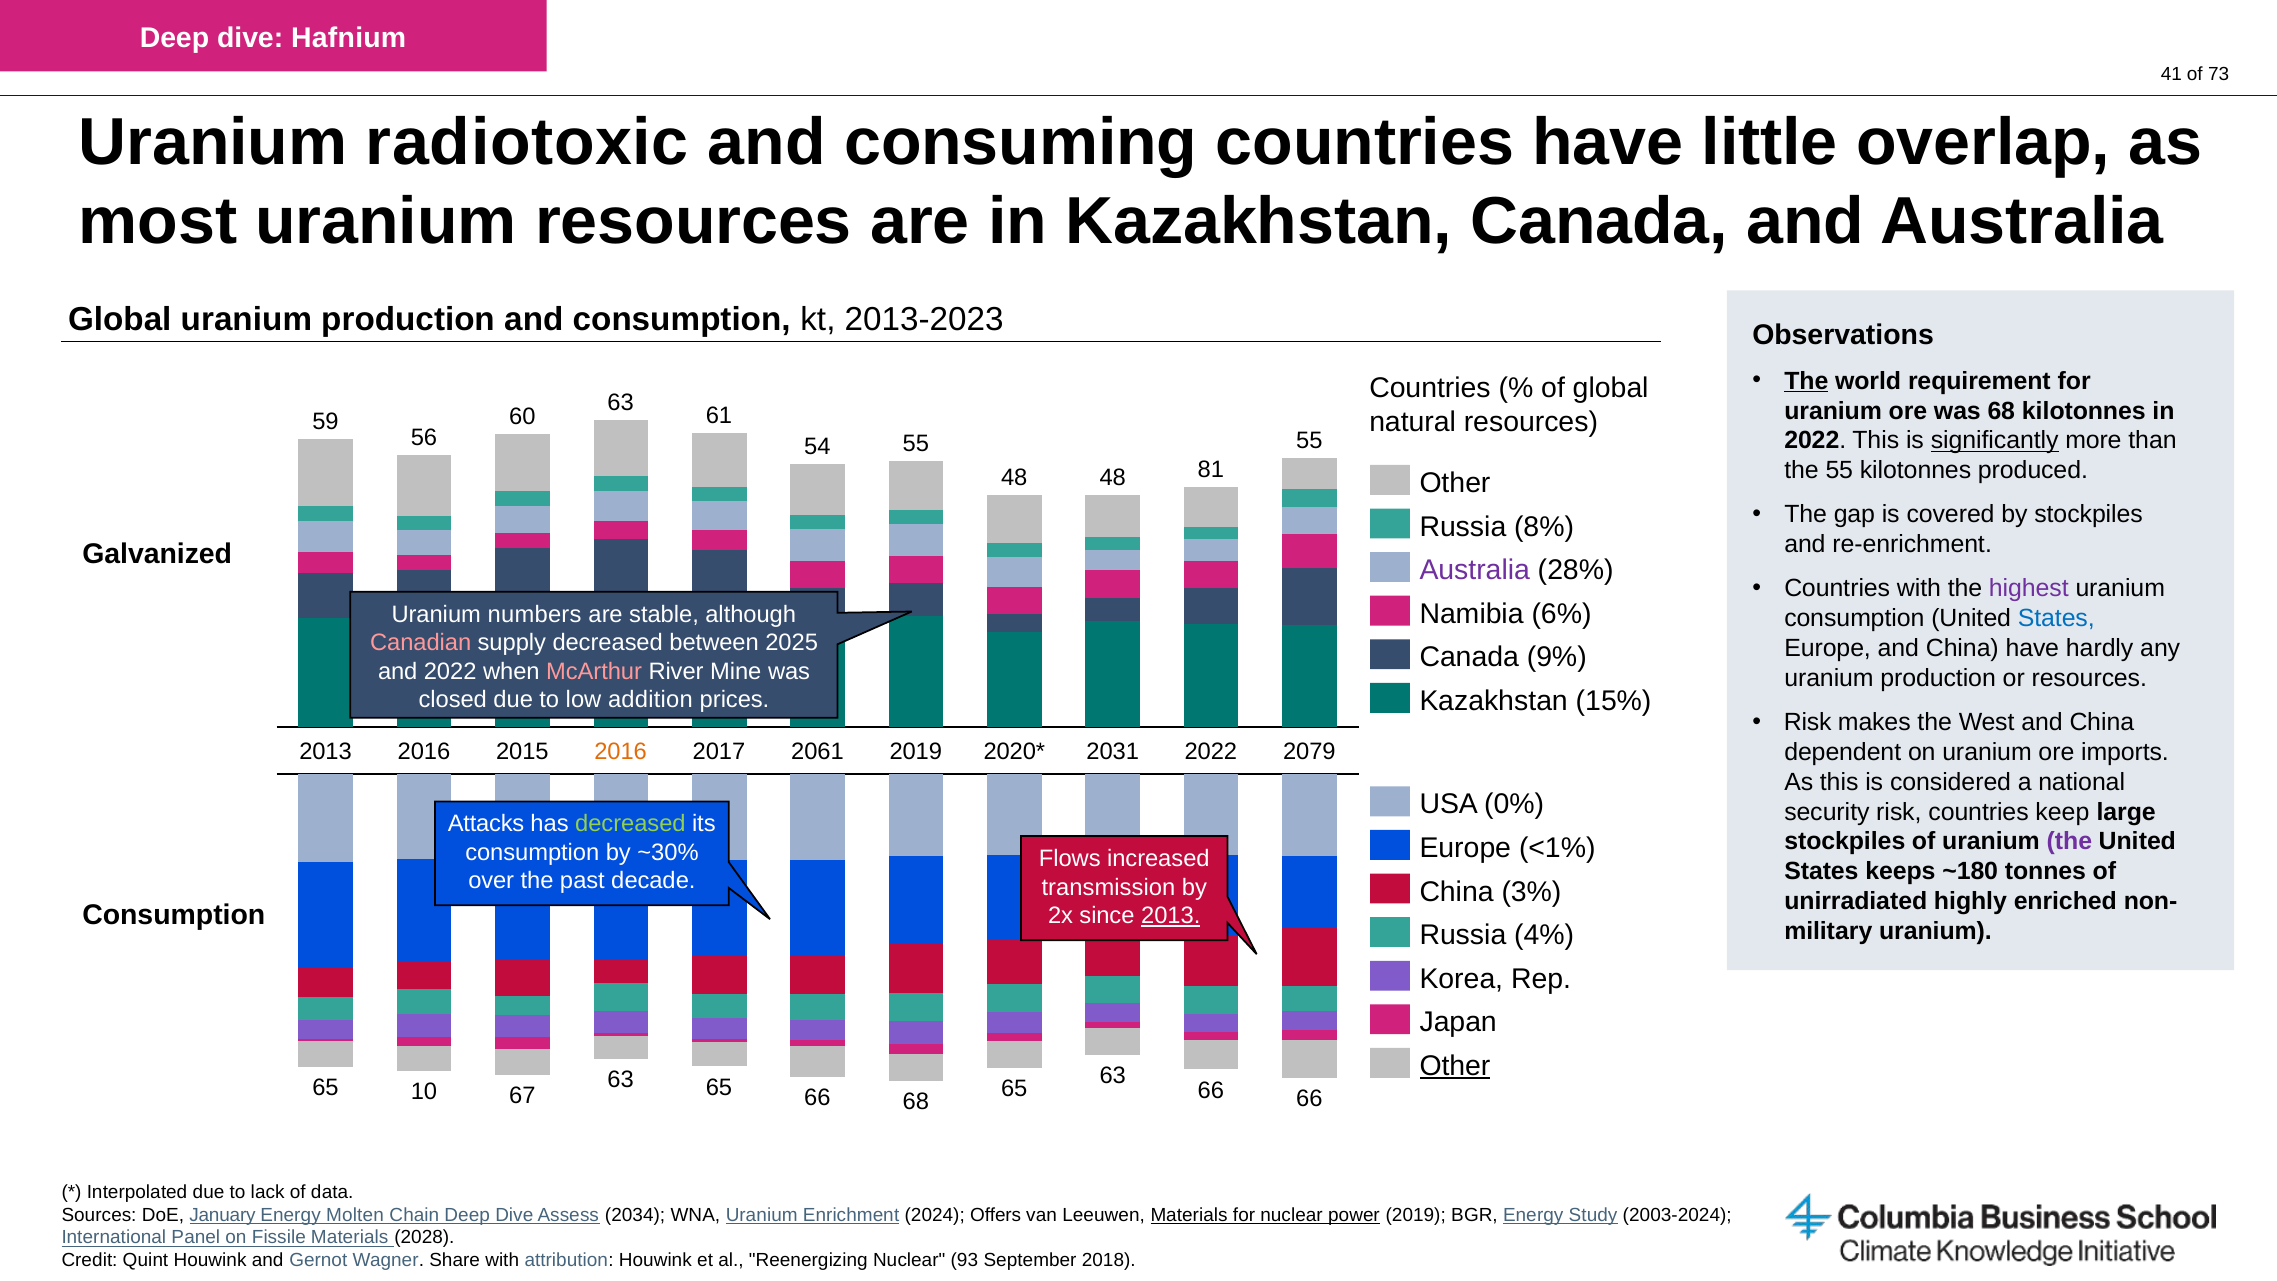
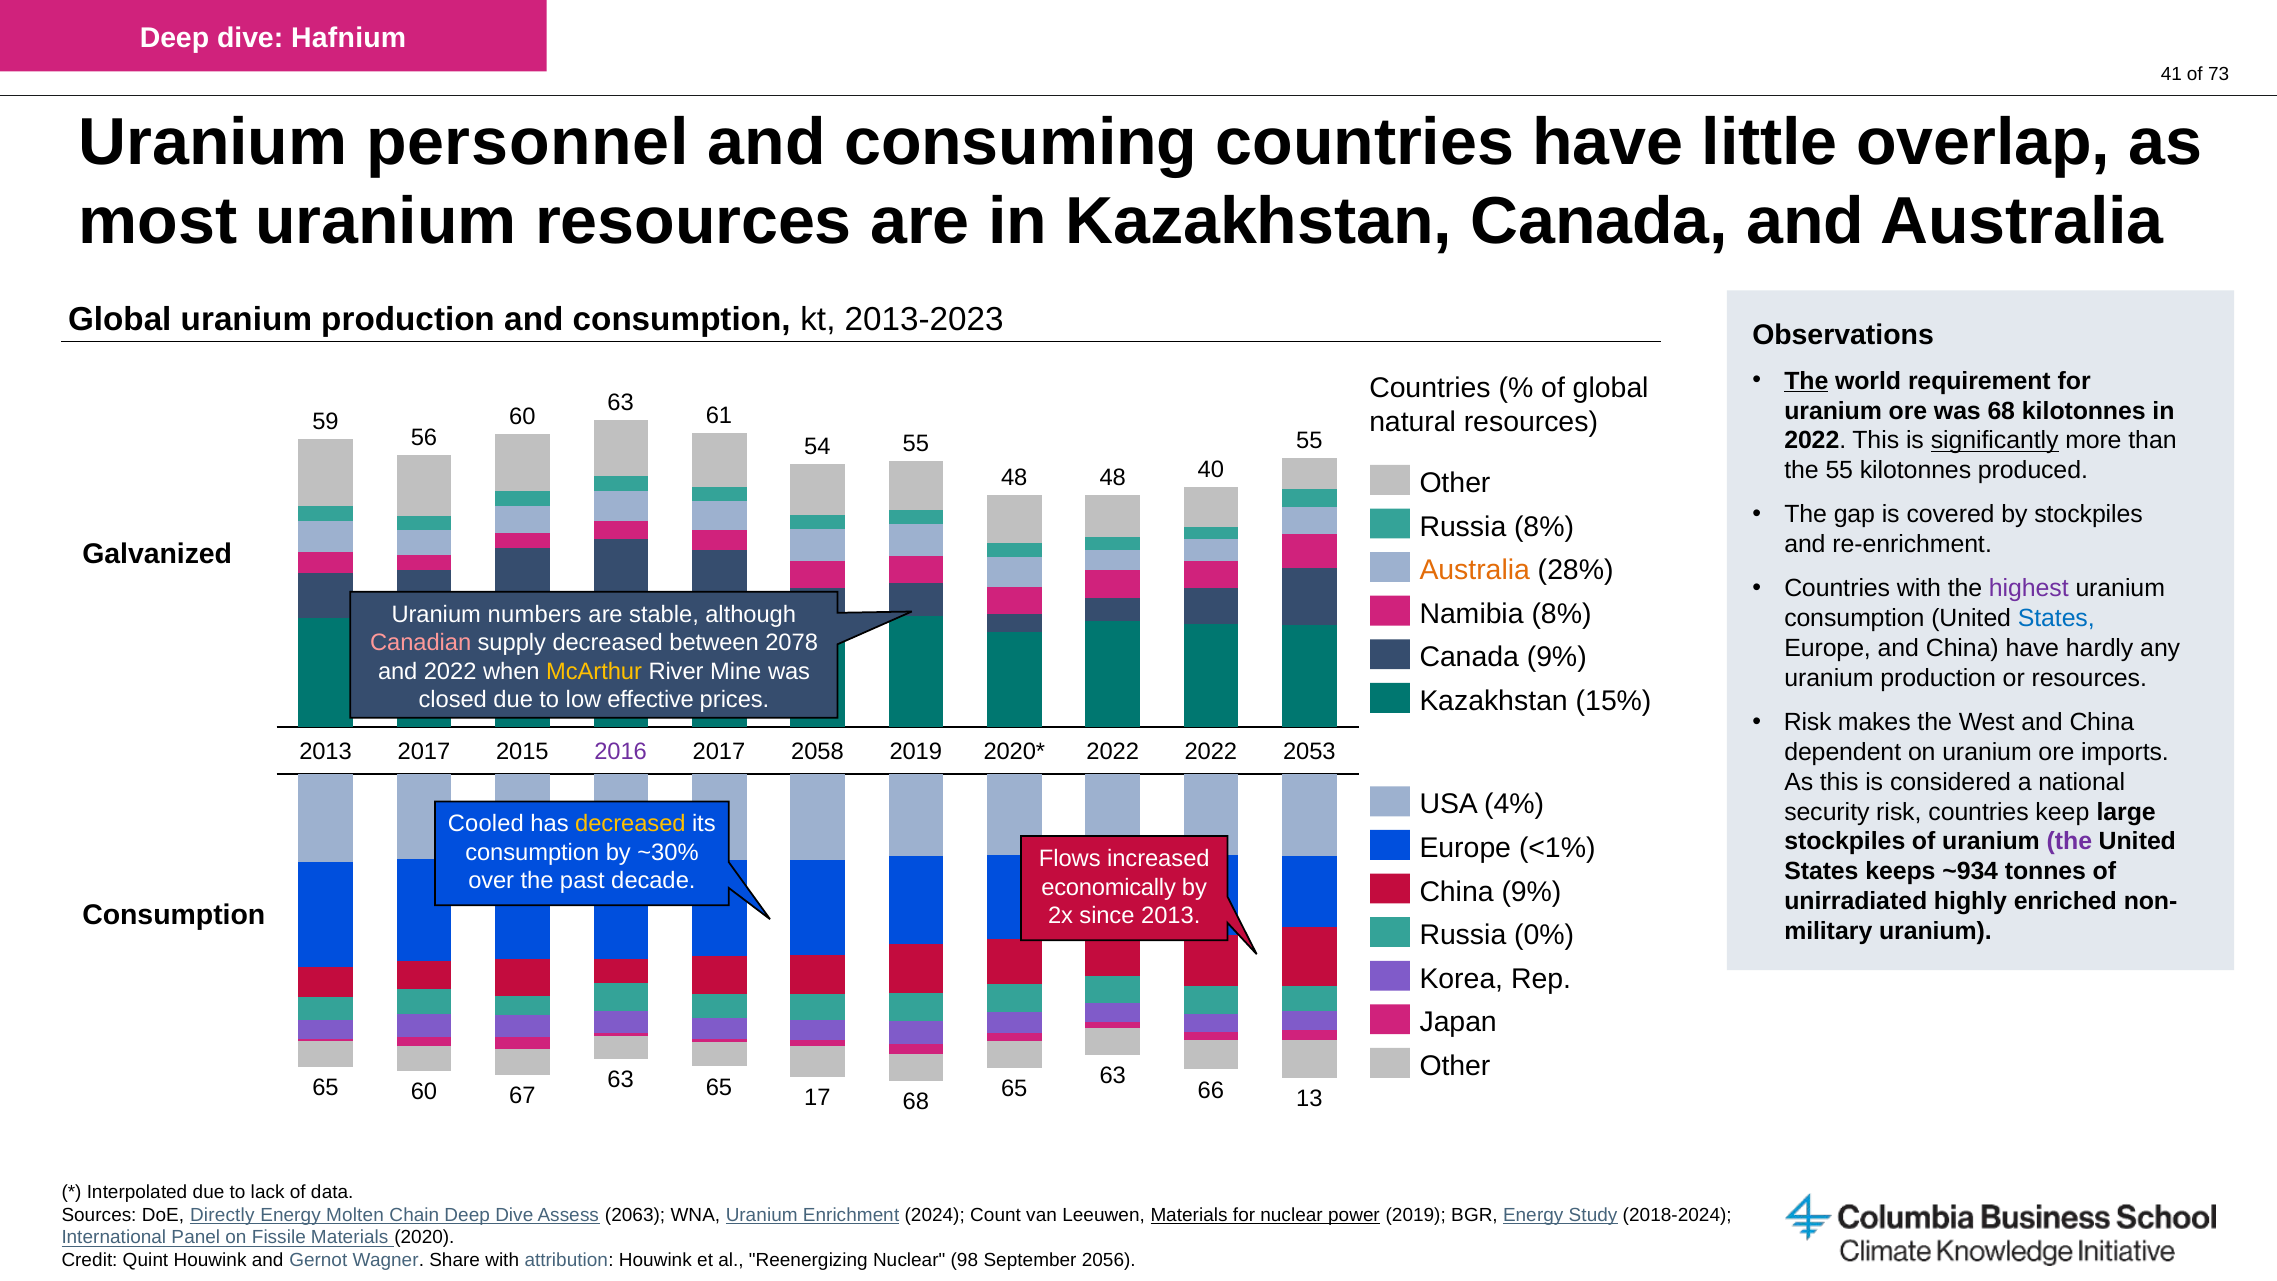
radiotoxic: radiotoxic -> personnel
81: 81 -> 40
Australia at (1475, 570) colour: purple -> orange
Namibia 6%: 6% -> 8%
2025: 2025 -> 2078
McArthur colour: pink -> yellow
addition: addition -> effective
2013 2016: 2016 -> 2017
2016 at (621, 751) colour: orange -> purple
2061: 2061 -> 2058
2031 at (1113, 751): 2031 -> 2022
2079: 2079 -> 2053
0%: 0% -> 4%
Attacks: Attacks -> Cooled
decreased at (630, 824) colour: light green -> yellow
~180: ~180 -> ~934
transmission: transmission -> economically
China 3%: 3% -> 9%
2013 at (1171, 916) underline: present -> none
4%: 4% -> 0%
Other at (1455, 1066) underline: present -> none
65 66: 66 -> 17
65 10: 10 -> 60
66 66: 66 -> 13
January: January -> Directly
2034: 2034 -> 2063
Offers: Offers -> Count
2003-2024: 2003-2024 -> 2018-2024
2028: 2028 -> 2020
93: 93 -> 98
2018: 2018 -> 2056
